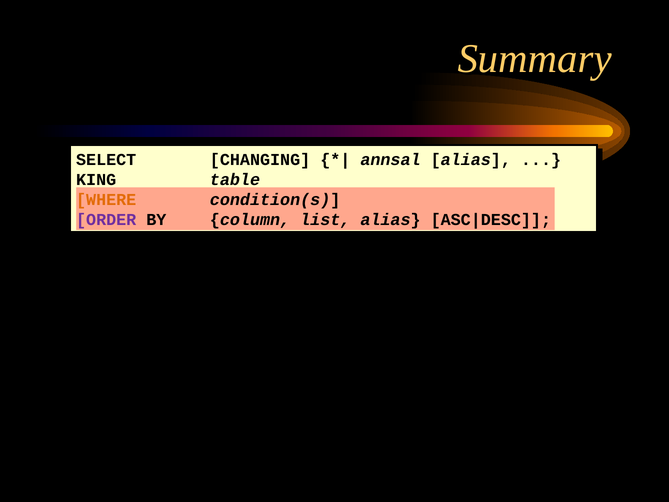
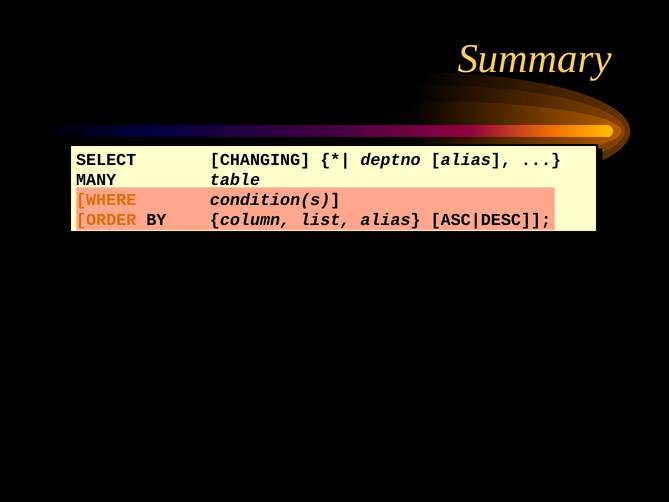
annsal: annsal -> deptno
KING: KING -> MANY
ORDER colour: purple -> orange
